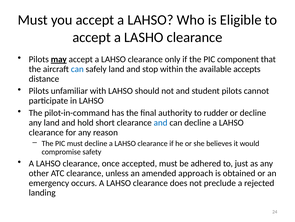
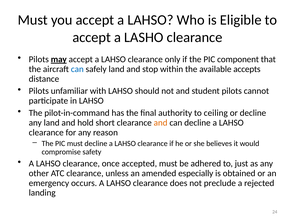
rudder: rudder -> ceiling
and at (161, 122) colour: blue -> orange
approach: approach -> especially
